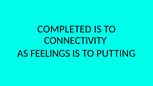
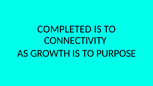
FEELINGS: FEELINGS -> GROWTH
PUTTING: PUTTING -> PURPOSE
